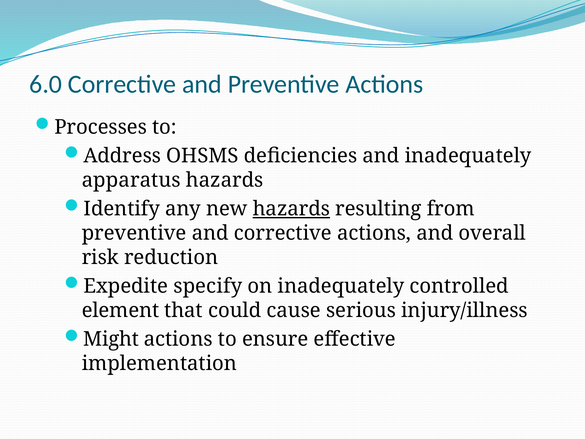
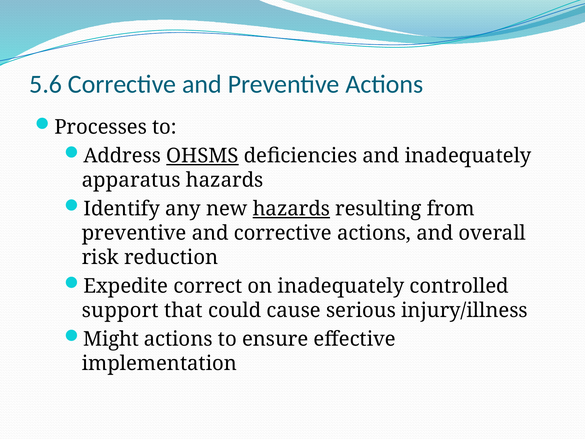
6.0: 6.0 -> 5.6
OHSMS underline: none -> present
specify: specify -> correct
element: element -> support
